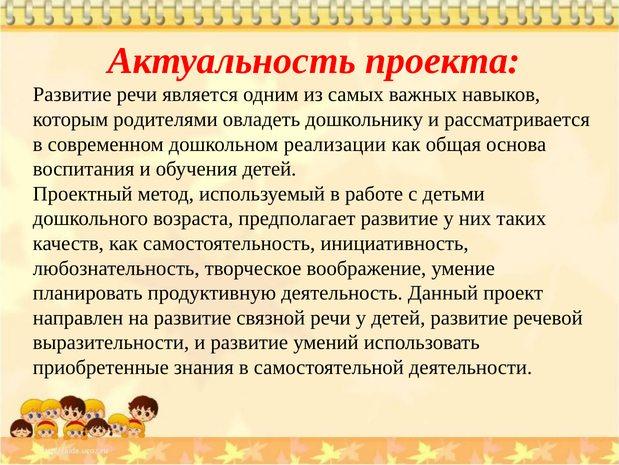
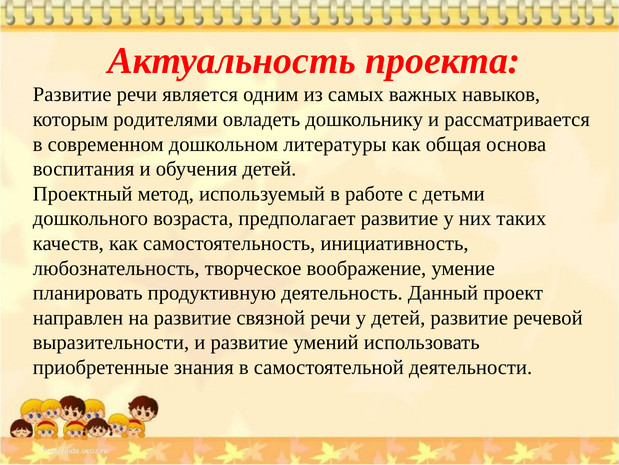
реализации: реализации -> литературы
